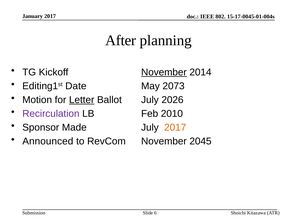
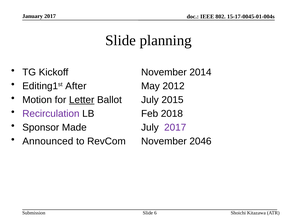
After at (121, 41): After -> Slide
November at (164, 72) underline: present -> none
Date: Date -> After
2073: 2073 -> 2012
2026: 2026 -> 2015
2010: 2010 -> 2018
2017 at (175, 128) colour: orange -> purple
2045: 2045 -> 2046
